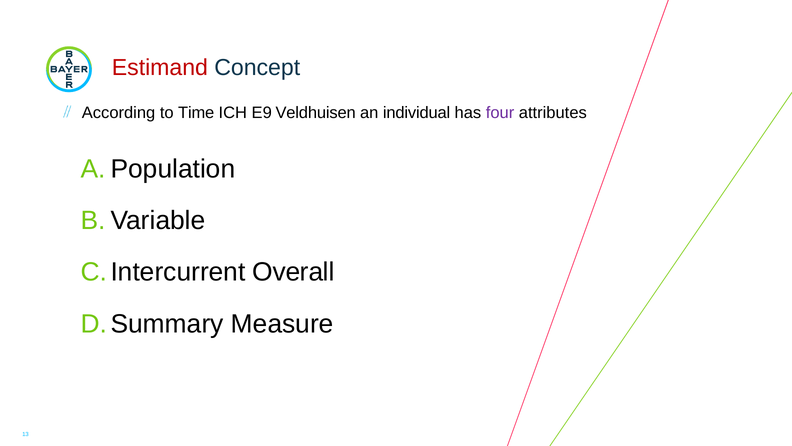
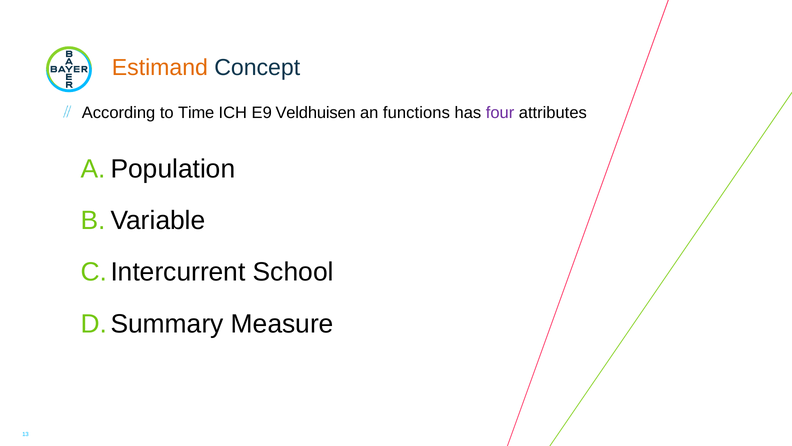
Estimand colour: red -> orange
individual: individual -> functions
Overall: Overall -> School
